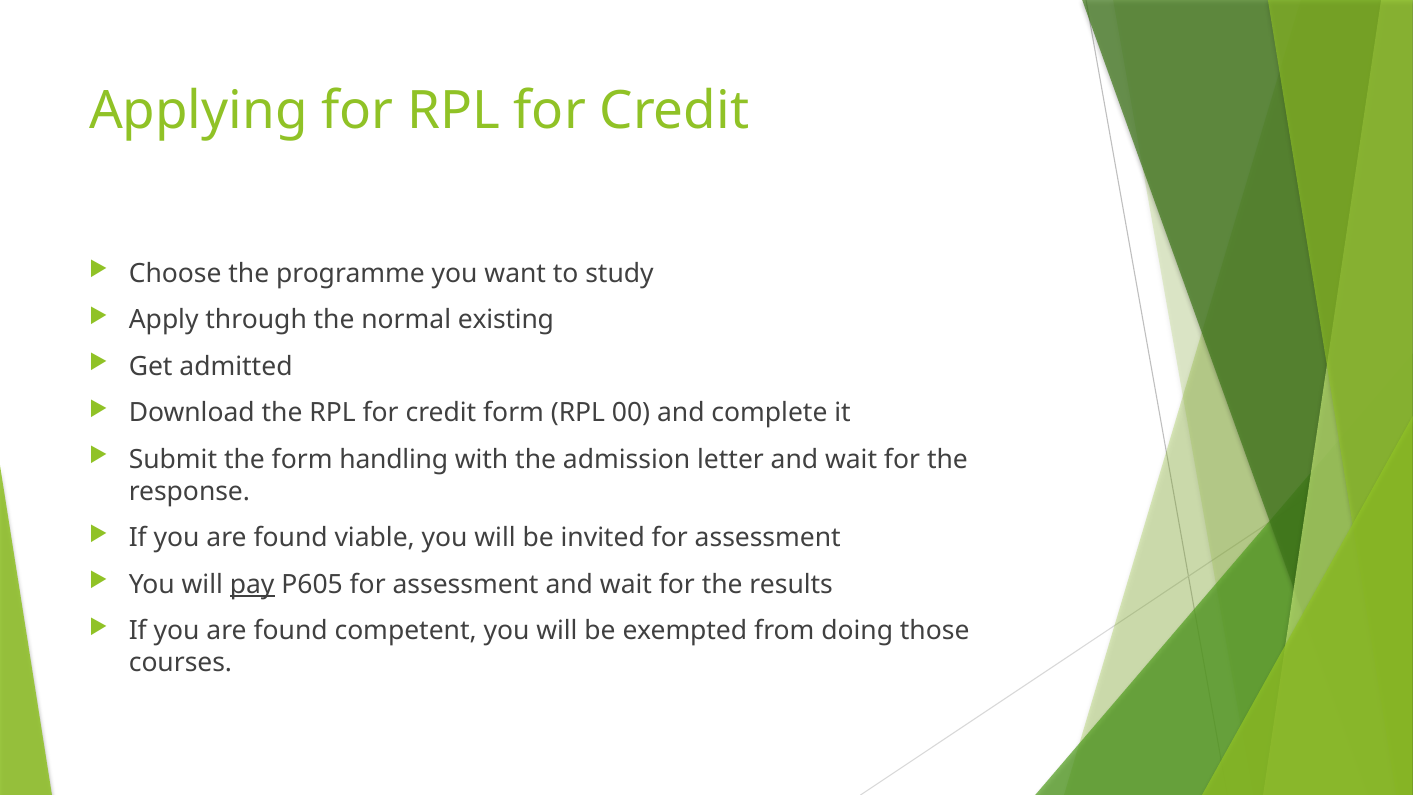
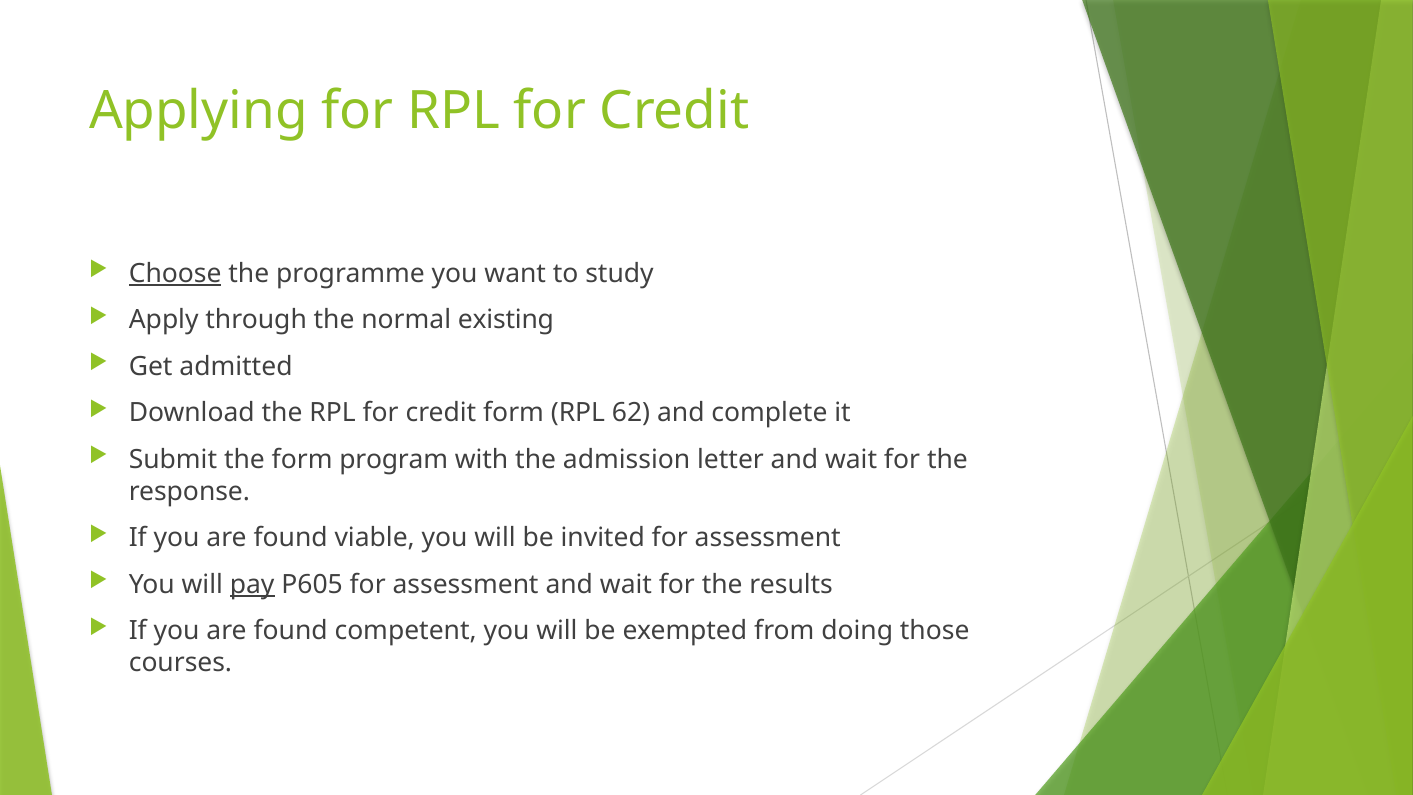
Choose underline: none -> present
00: 00 -> 62
handling: handling -> program
